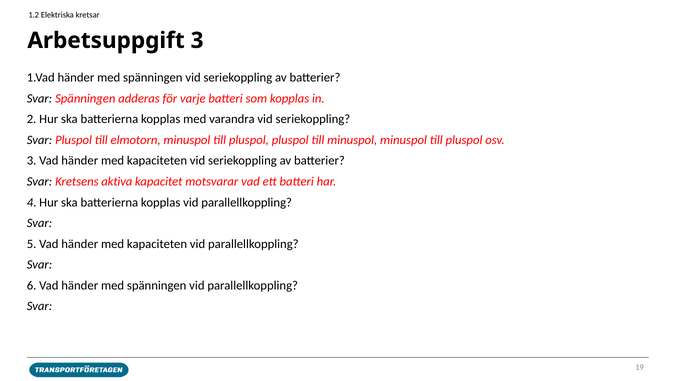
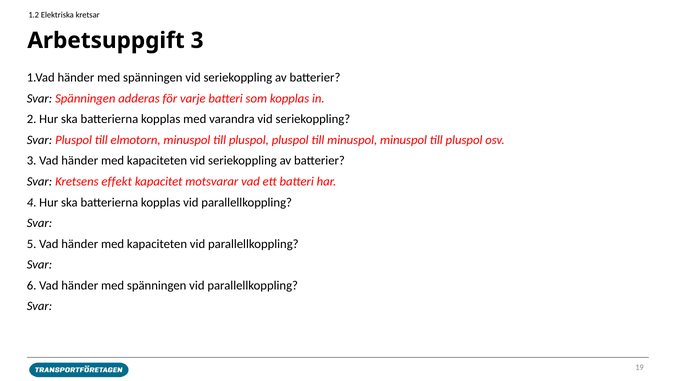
aktiva: aktiva -> effekt
